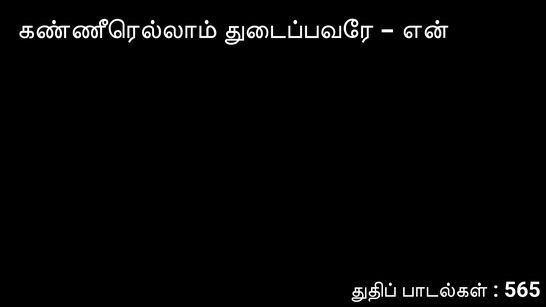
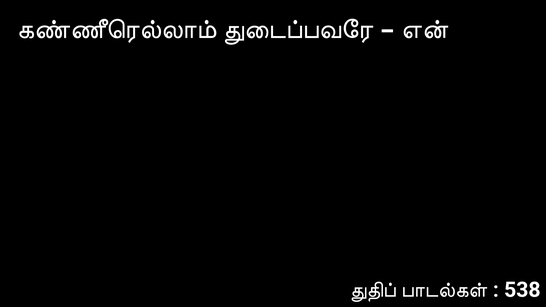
565: 565 -> 538
